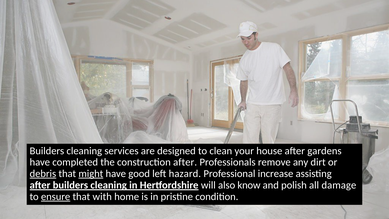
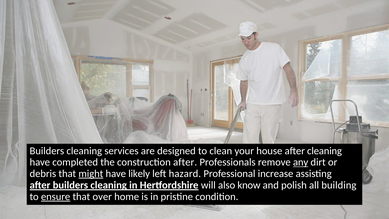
after gardens: gardens -> cleaning
any underline: none -> present
debris underline: present -> none
good: good -> likely
damage: damage -> building
with: with -> over
